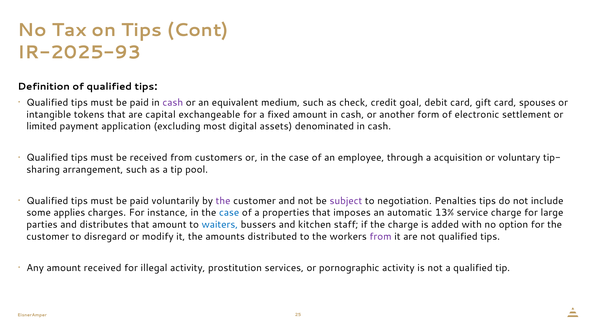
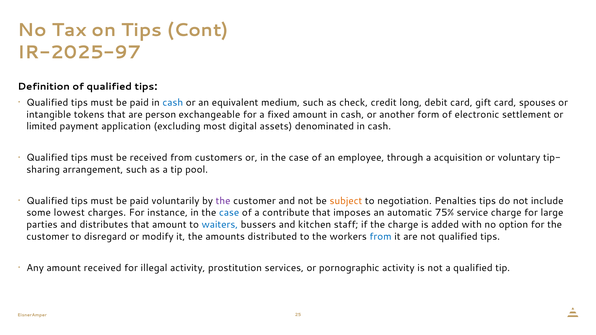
IR-2025-93: IR-2025-93 -> IR-2025-97
cash at (173, 103) colour: purple -> blue
goal: goal -> long
capital: capital -> person
subject colour: purple -> orange
applies: applies -> lowest
properties: properties -> contribute
13%: 13% -> 75%
from at (381, 237) colour: purple -> blue
